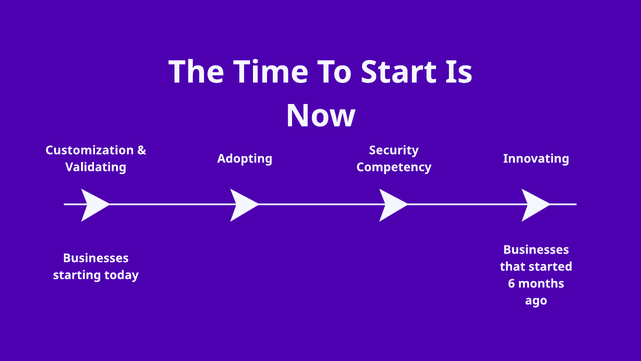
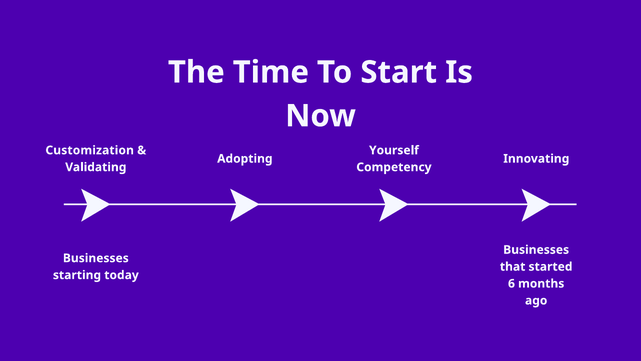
Security: Security -> Yourself
